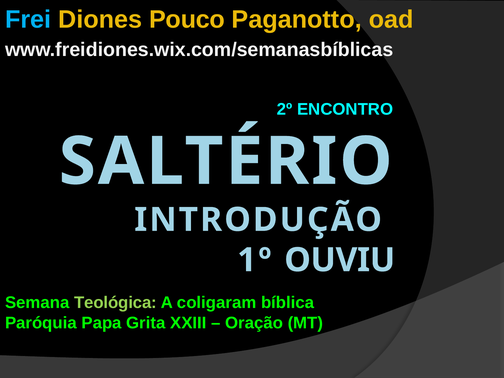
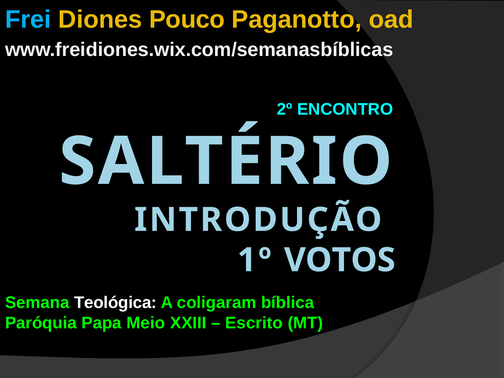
OUVIU: OUVIU -> VOTOS
Teológica colour: light green -> white
Grita: Grita -> Meio
Oração: Oração -> Escrito
